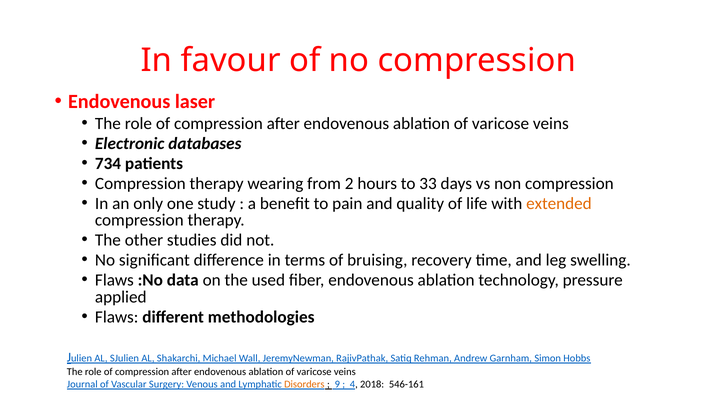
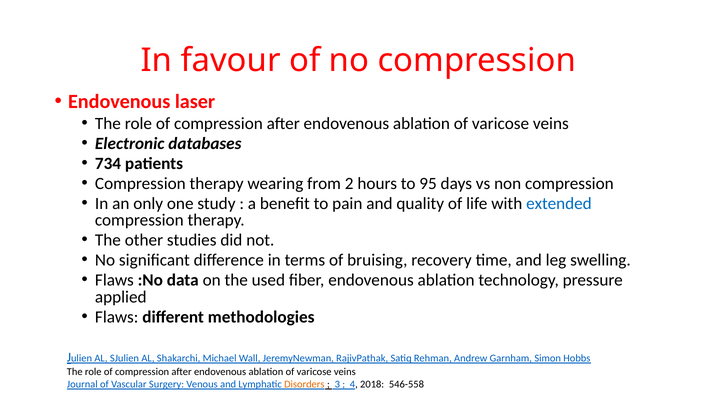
33: 33 -> 95
extended colour: orange -> blue
9: 9 -> 3
546-161: 546-161 -> 546-558
